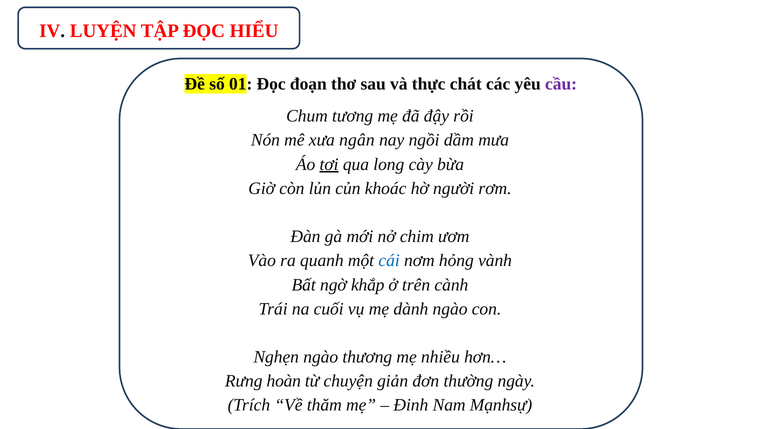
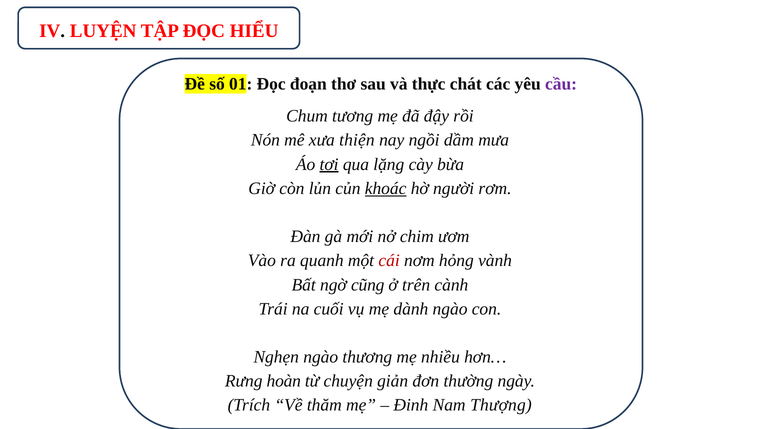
ngân: ngân -> thiện
long: long -> lặng
khoác underline: none -> present
cái colour: blue -> red
khắp: khắp -> cũng
Mạnhsự: Mạnhsự -> Thượng
